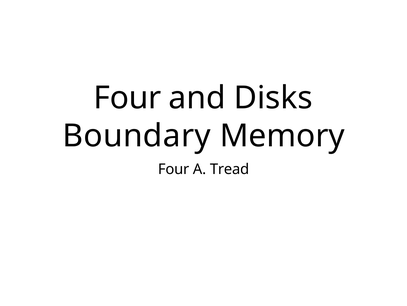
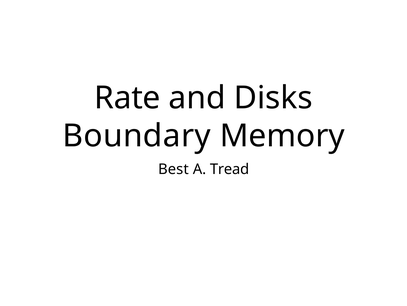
Four at (127, 98): Four -> Rate
Four at (174, 169): Four -> Best
